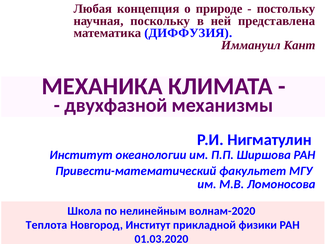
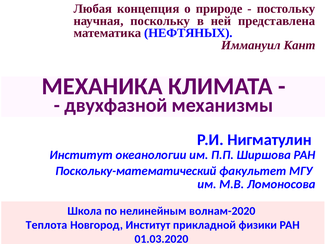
ДИФФУЗИЯ: ДИФФУЗИЯ -> НЕФТЯНЫХ
Привести-математический: Привести-математический -> Поскольку-математический
